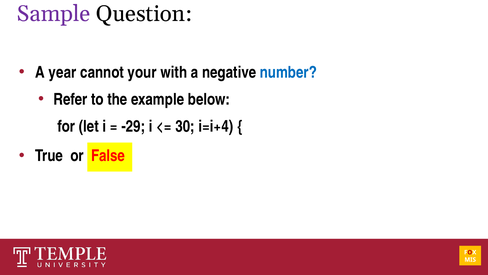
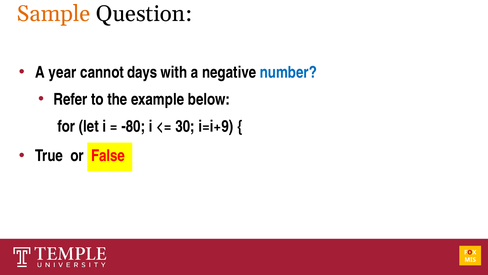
Sample colour: purple -> orange
your: your -> days
-29: -29 -> -80
i=i+4: i=i+4 -> i=i+9
